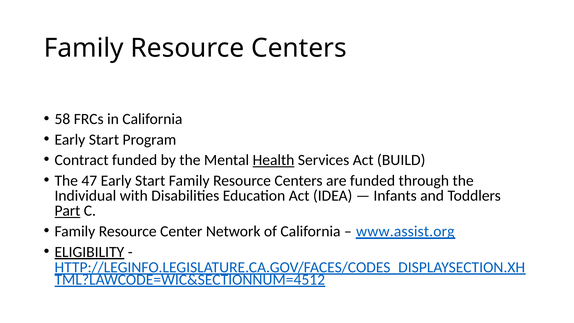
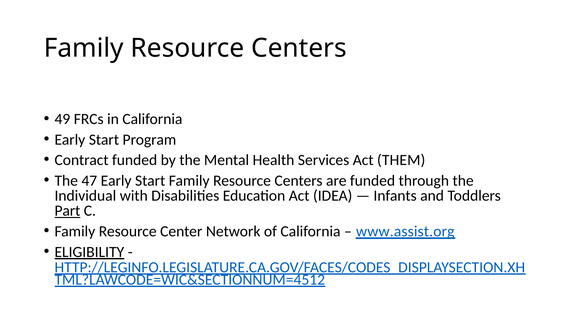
58: 58 -> 49
Health underline: present -> none
BUILD: BUILD -> THEM
